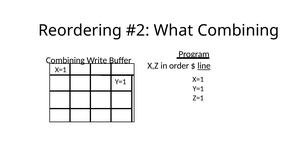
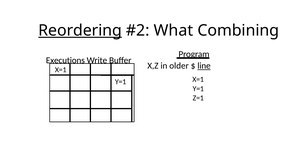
Reordering underline: none -> present
Combining at (65, 60): Combining -> Executions
order: order -> older
